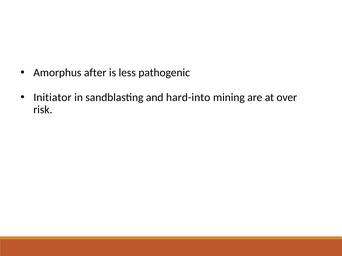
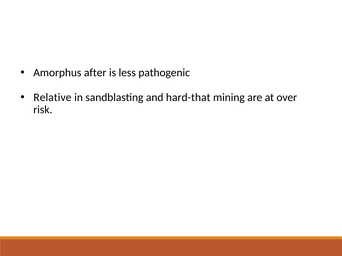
Initiator: Initiator -> Relative
hard-into: hard-into -> hard-that
